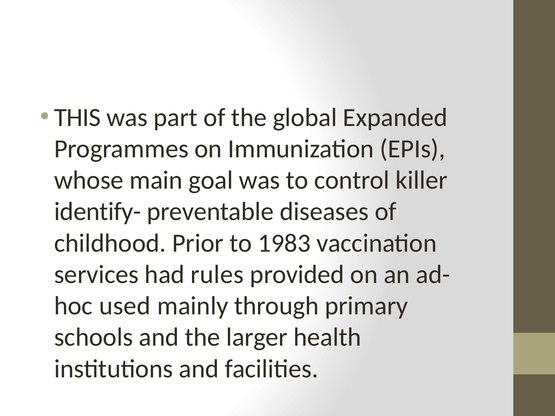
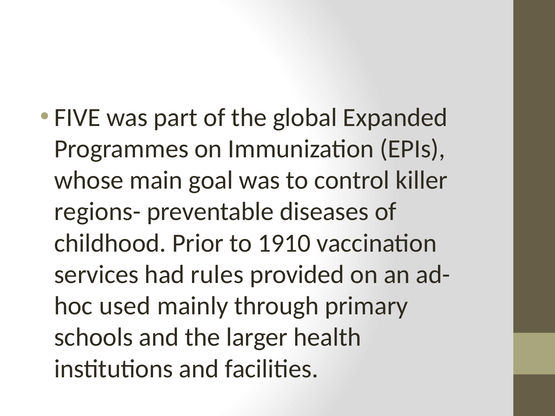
THIS: THIS -> FIVE
identify-: identify- -> regions-
1983: 1983 -> 1910
